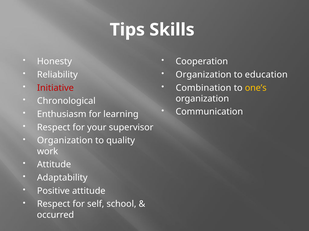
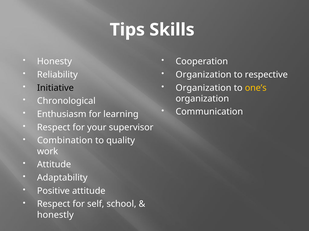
education: education -> respective
Initiative colour: red -> black
Combination at (203, 88): Combination -> Organization
Organization at (65, 141): Organization -> Combination
occurred: occurred -> honestly
